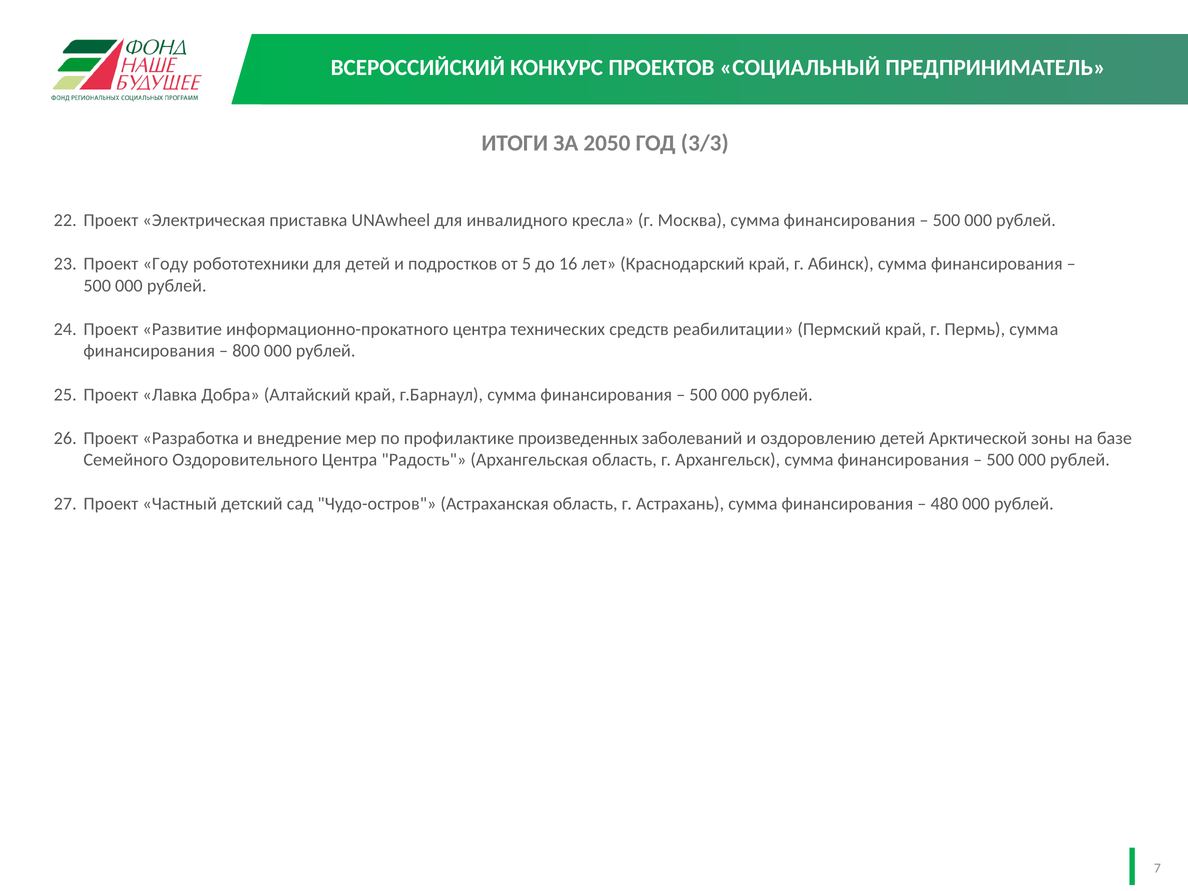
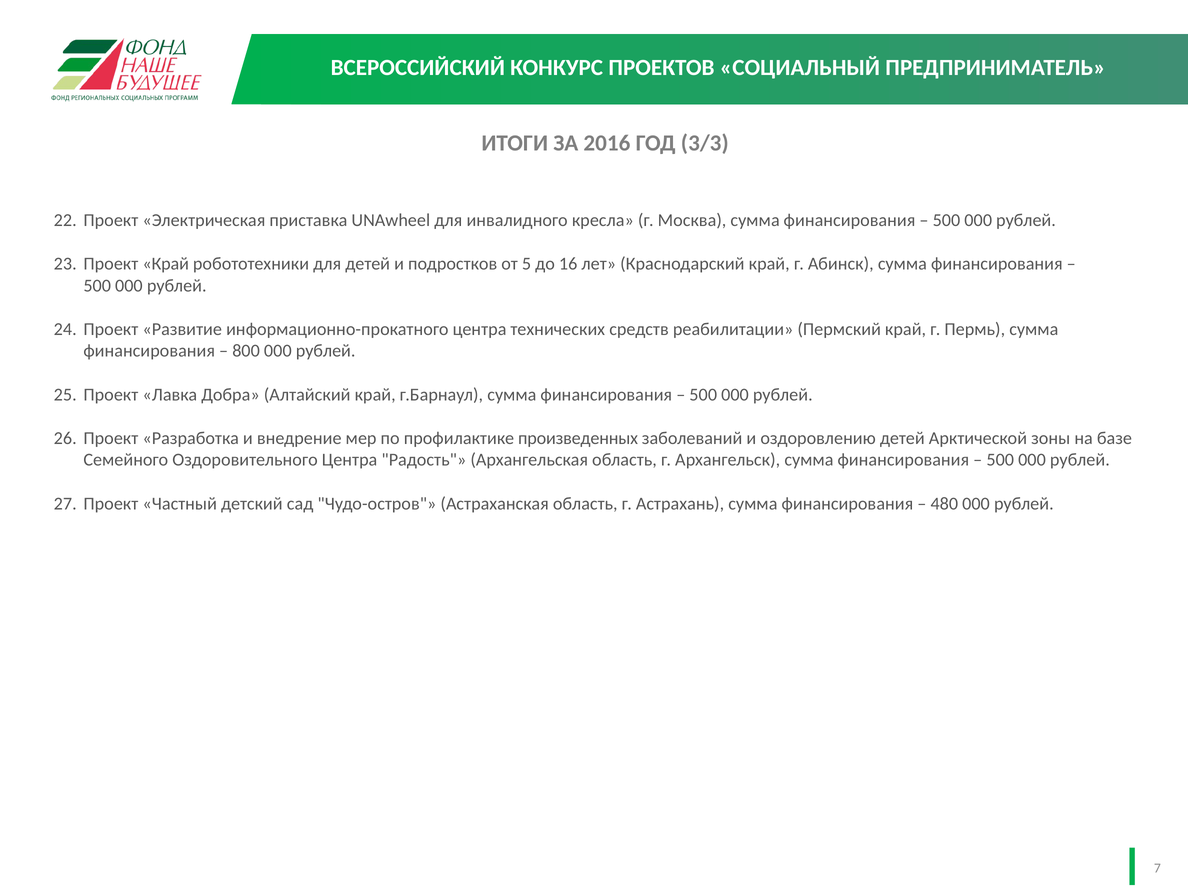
2050: 2050 -> 2016
Проект Году: Году -> Край
